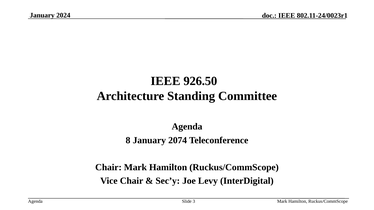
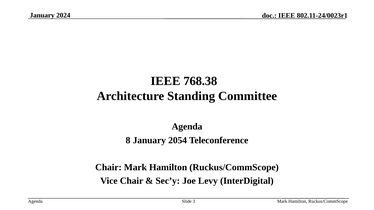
926.50: 926.50 -> 768.38
2074: 2074 -> 2054
